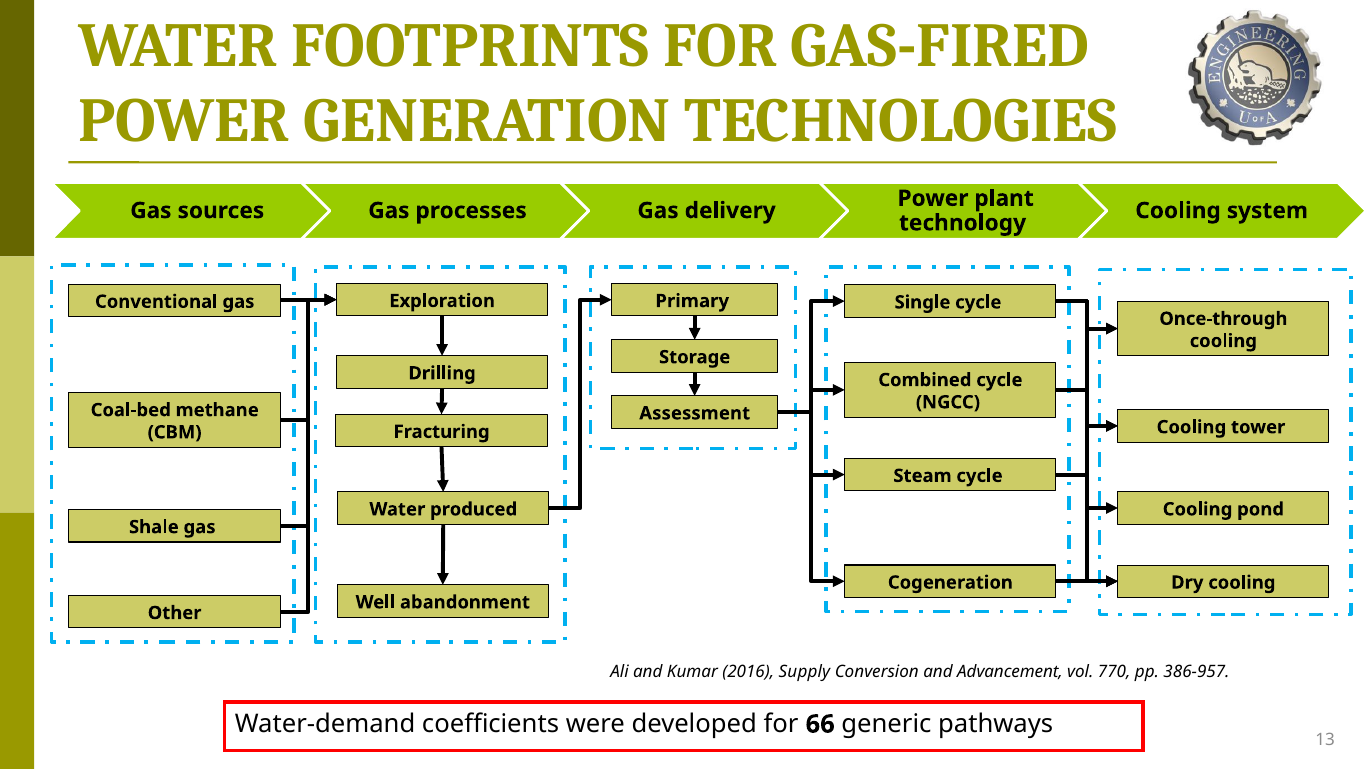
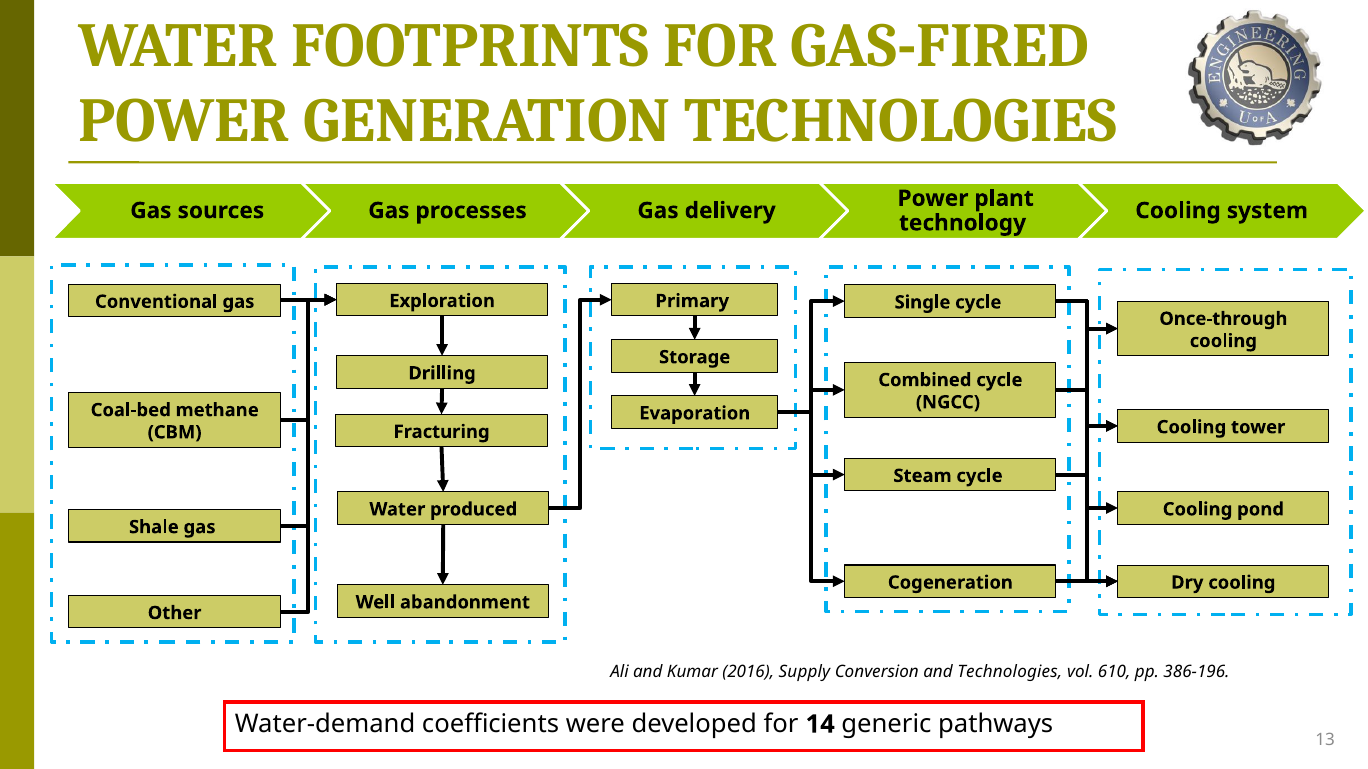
Assessment: Assessment -> Evaporation
and Advancement: Advancement -> Technologies
770: 770 -> 610
386-957: 386-957 -> 386-196
66: 66 -> 14
